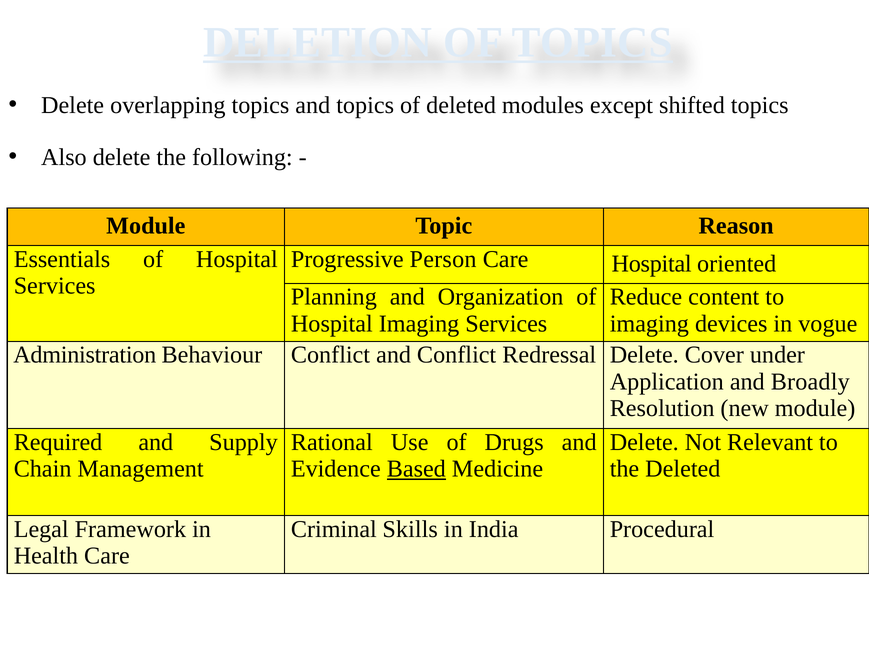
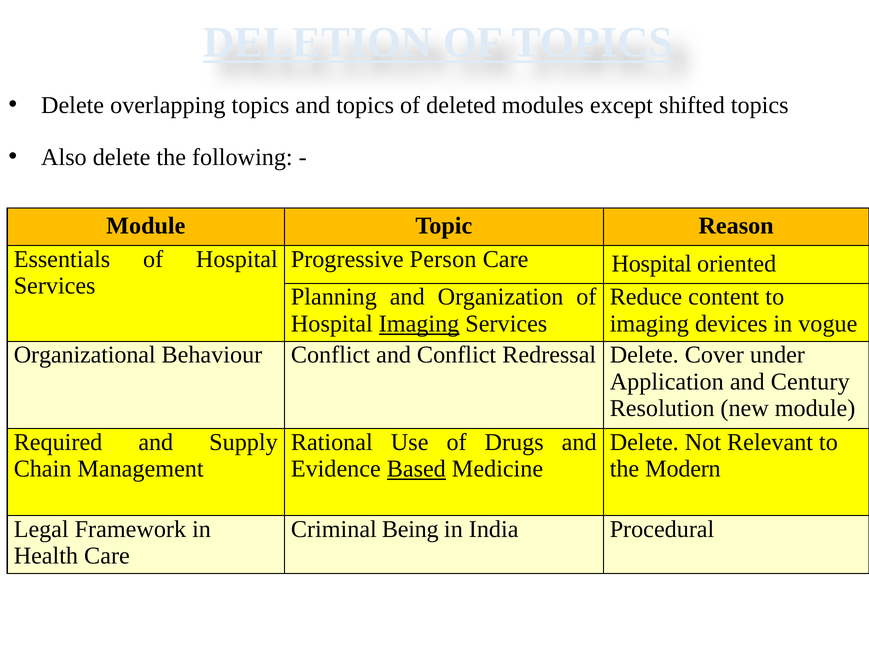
Imaging at (419, 324) underline: none -> present
Administration: Administration -> Organizational
Broadly: Broadly -> Century
the Deleted: Deleted -> Modern
Skills: Skills -> Being
